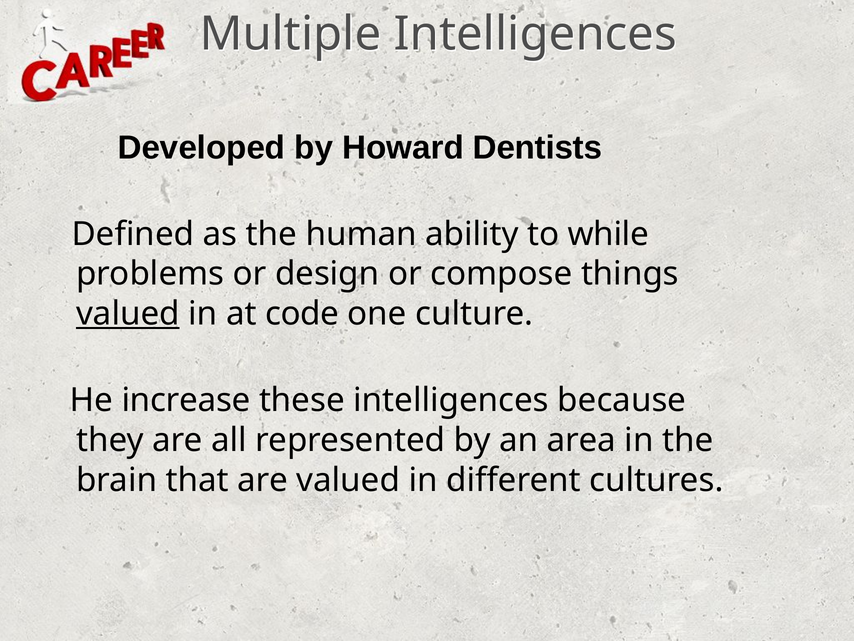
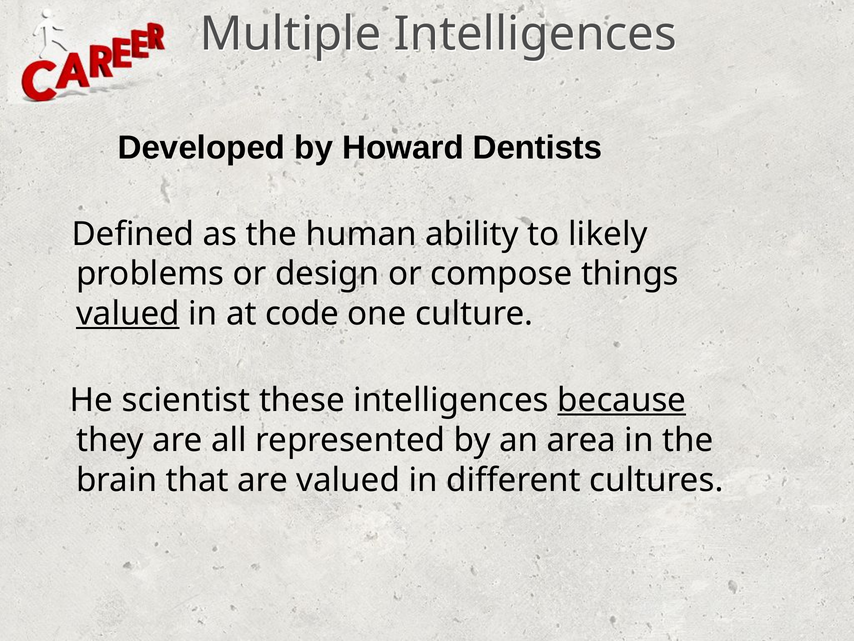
while: while -> likely
increase: increase -> scientist
because underline: none -> present
